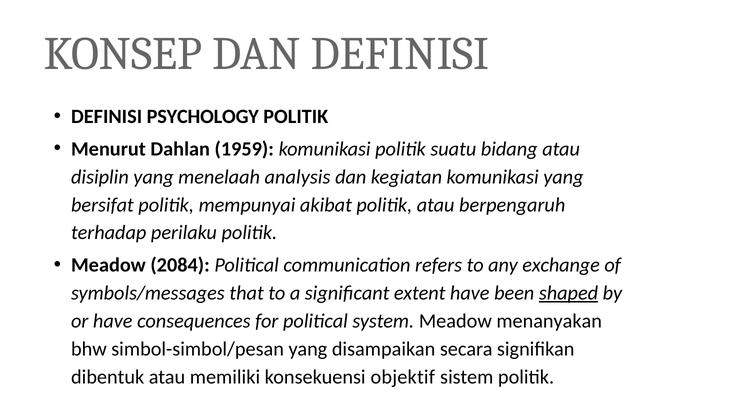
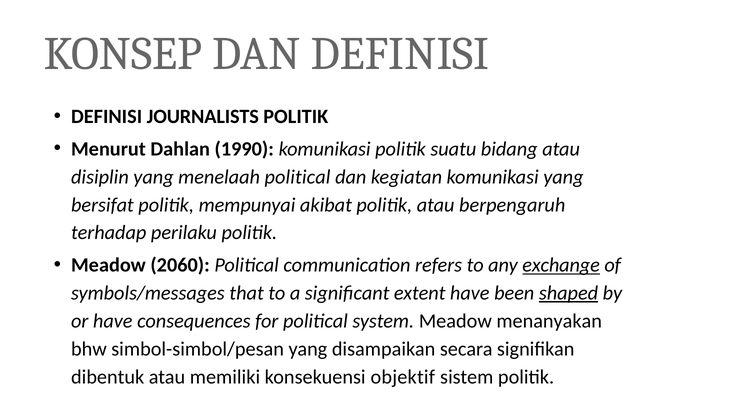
PSYCHOLOGY: PSYCHOLOGY -> JOURNALISTS
1959: 1959 -> 1990
menelaah analysis: analysis -> political
2084: 2084 -> 2060
exchange underline: none -> present
